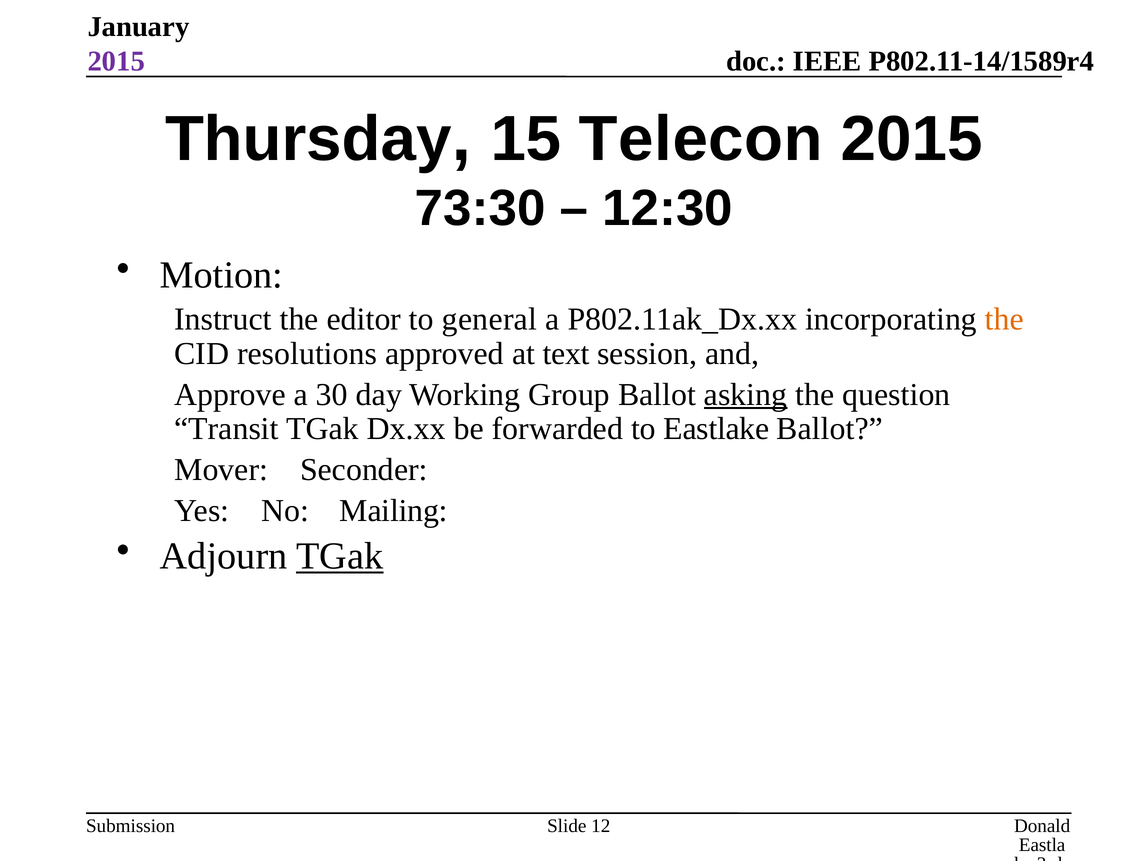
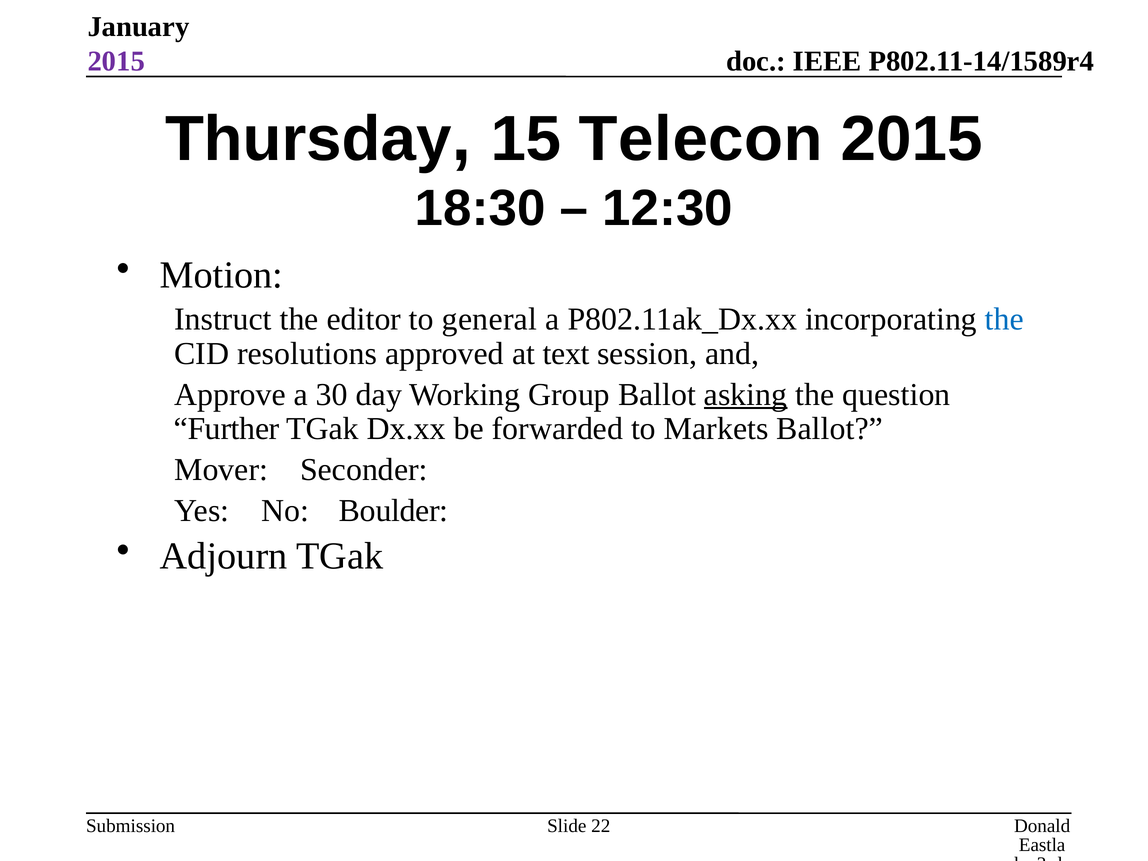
73:30: 73:30 -> 18:30
the at (1004, 319) colour: orange -> blue
Transit: Transit -> Further
Eastlake: Eastlake -> Markets
Mailing: Mailing -> Boulder
TGak at (340, 556) underline: present -> none
12: 12 -> 22
